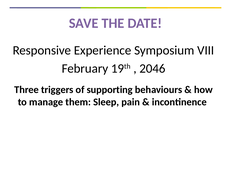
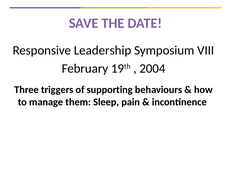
Experience: Experience -> Leadership
2046: 2046 -> 2004
